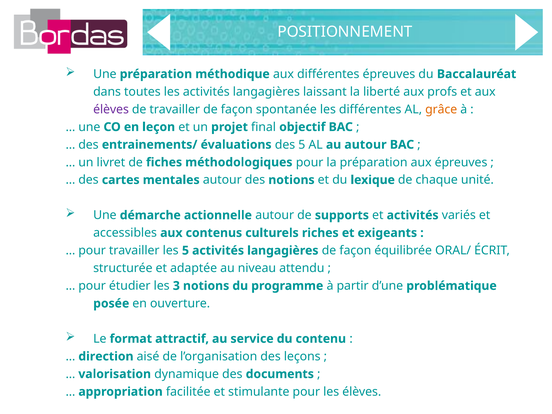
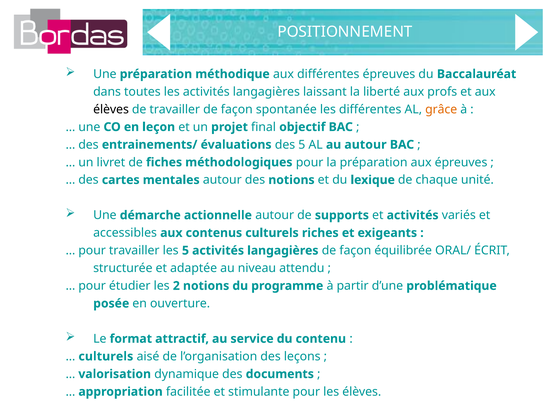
élèves at (111, 109) colour: purple -> black
3: 3 -> 2
direction at (106, 356): direction -> culturels
